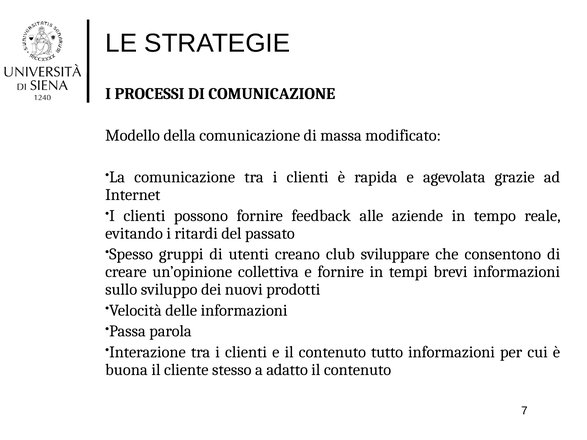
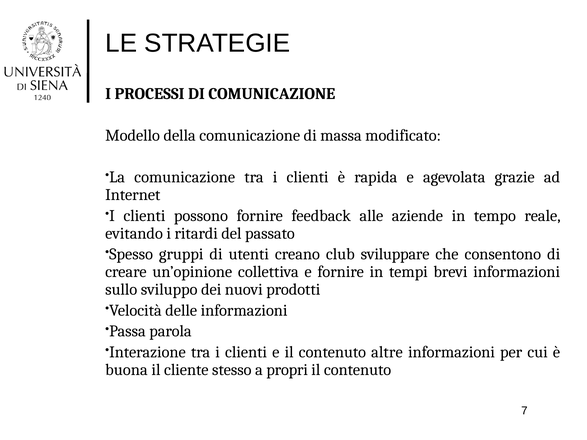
tutto: tutto -> altre
adatto: adatto -> propri
